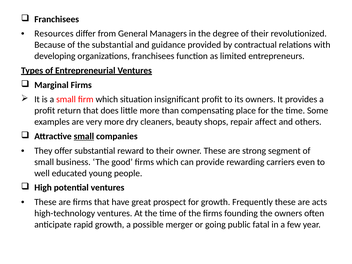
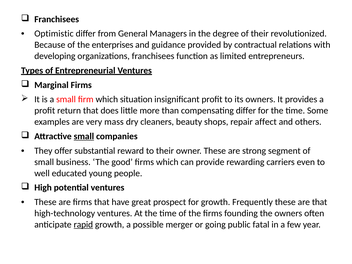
Resources: Resources -> Optimistic
the substantial: substantial -> enterprises
compensating place: place -> differ
very more: more -> mass
are acts: acts -> that
rapid underline: none -> present
